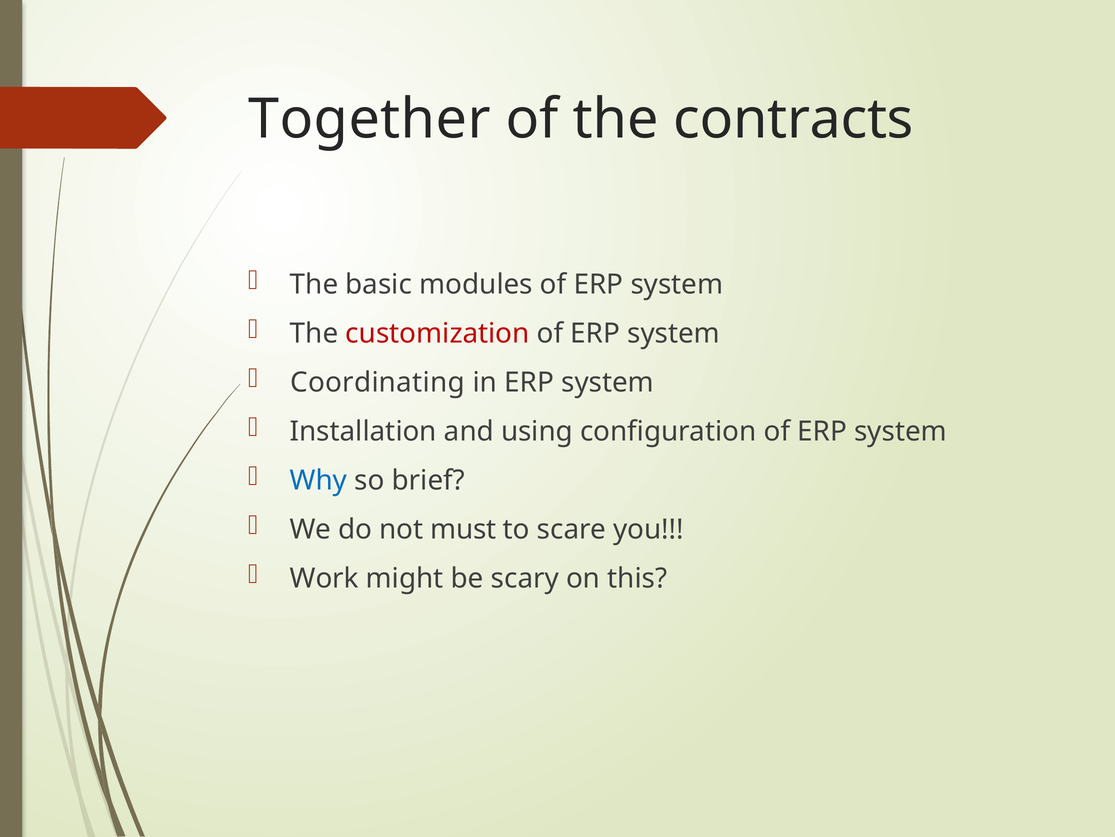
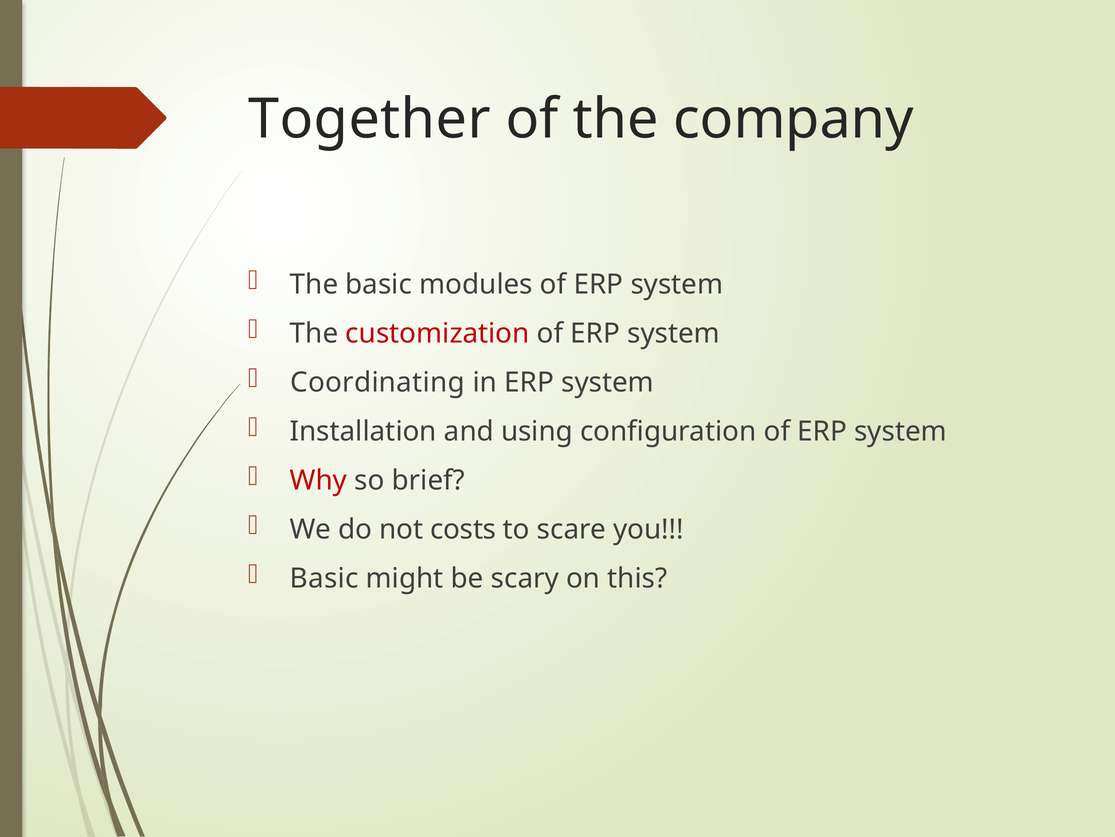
contracts: contracts -> company
Why colour: blue -> red
must: must -> costs
Work at (324, 578): Work -> Basic
